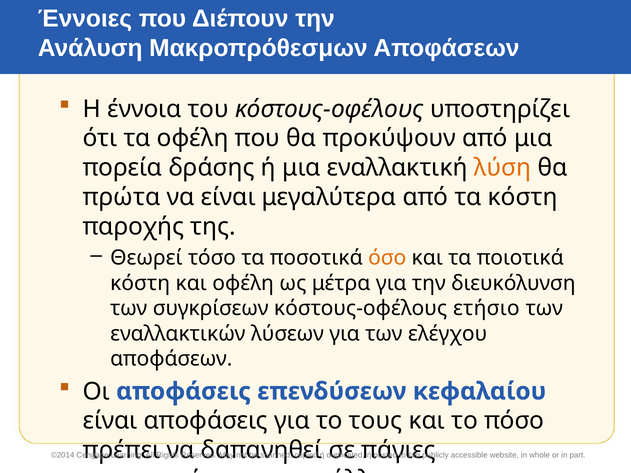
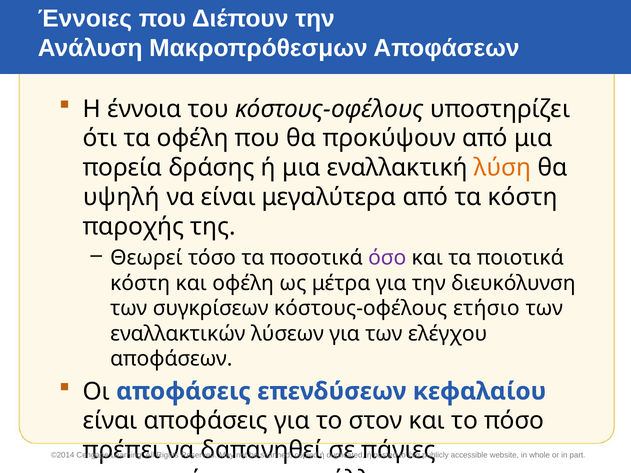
πρώτα: πρώτα -> υψηλή
όσο colour: orange -> purple
τους: τους -> στον
